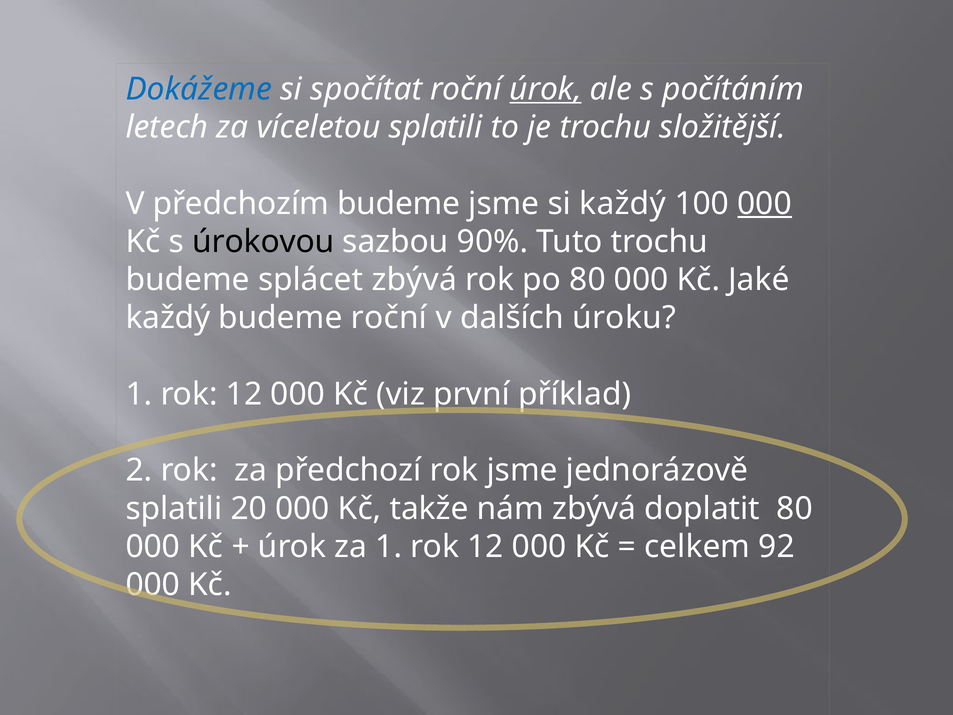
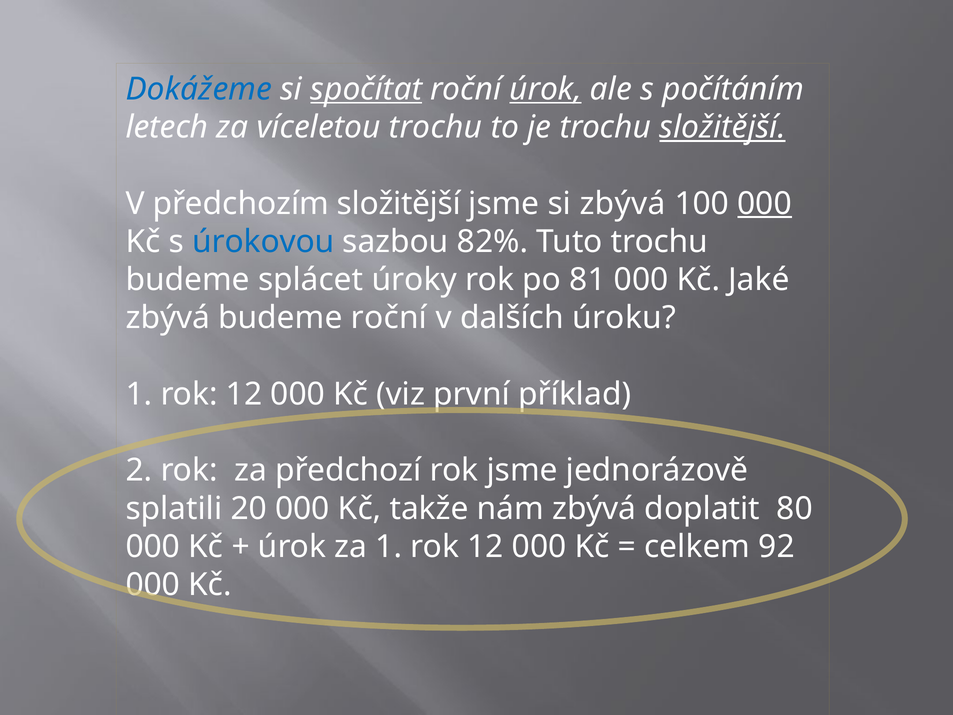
spočítat underline: none -> present
víceletou splatili: splatili -> trochu
složitější at (723, 127) underline: none -> present
předchozím budeme: budeme -> složitější
si každý: každý -> zbývá
úrokovou colour: black -> blue
90%: 90% -> 82%
splácet zbývá: zbývá -> úroky
po 80: 80 -> 81
každý at (168, 318): každý -> zbývá
